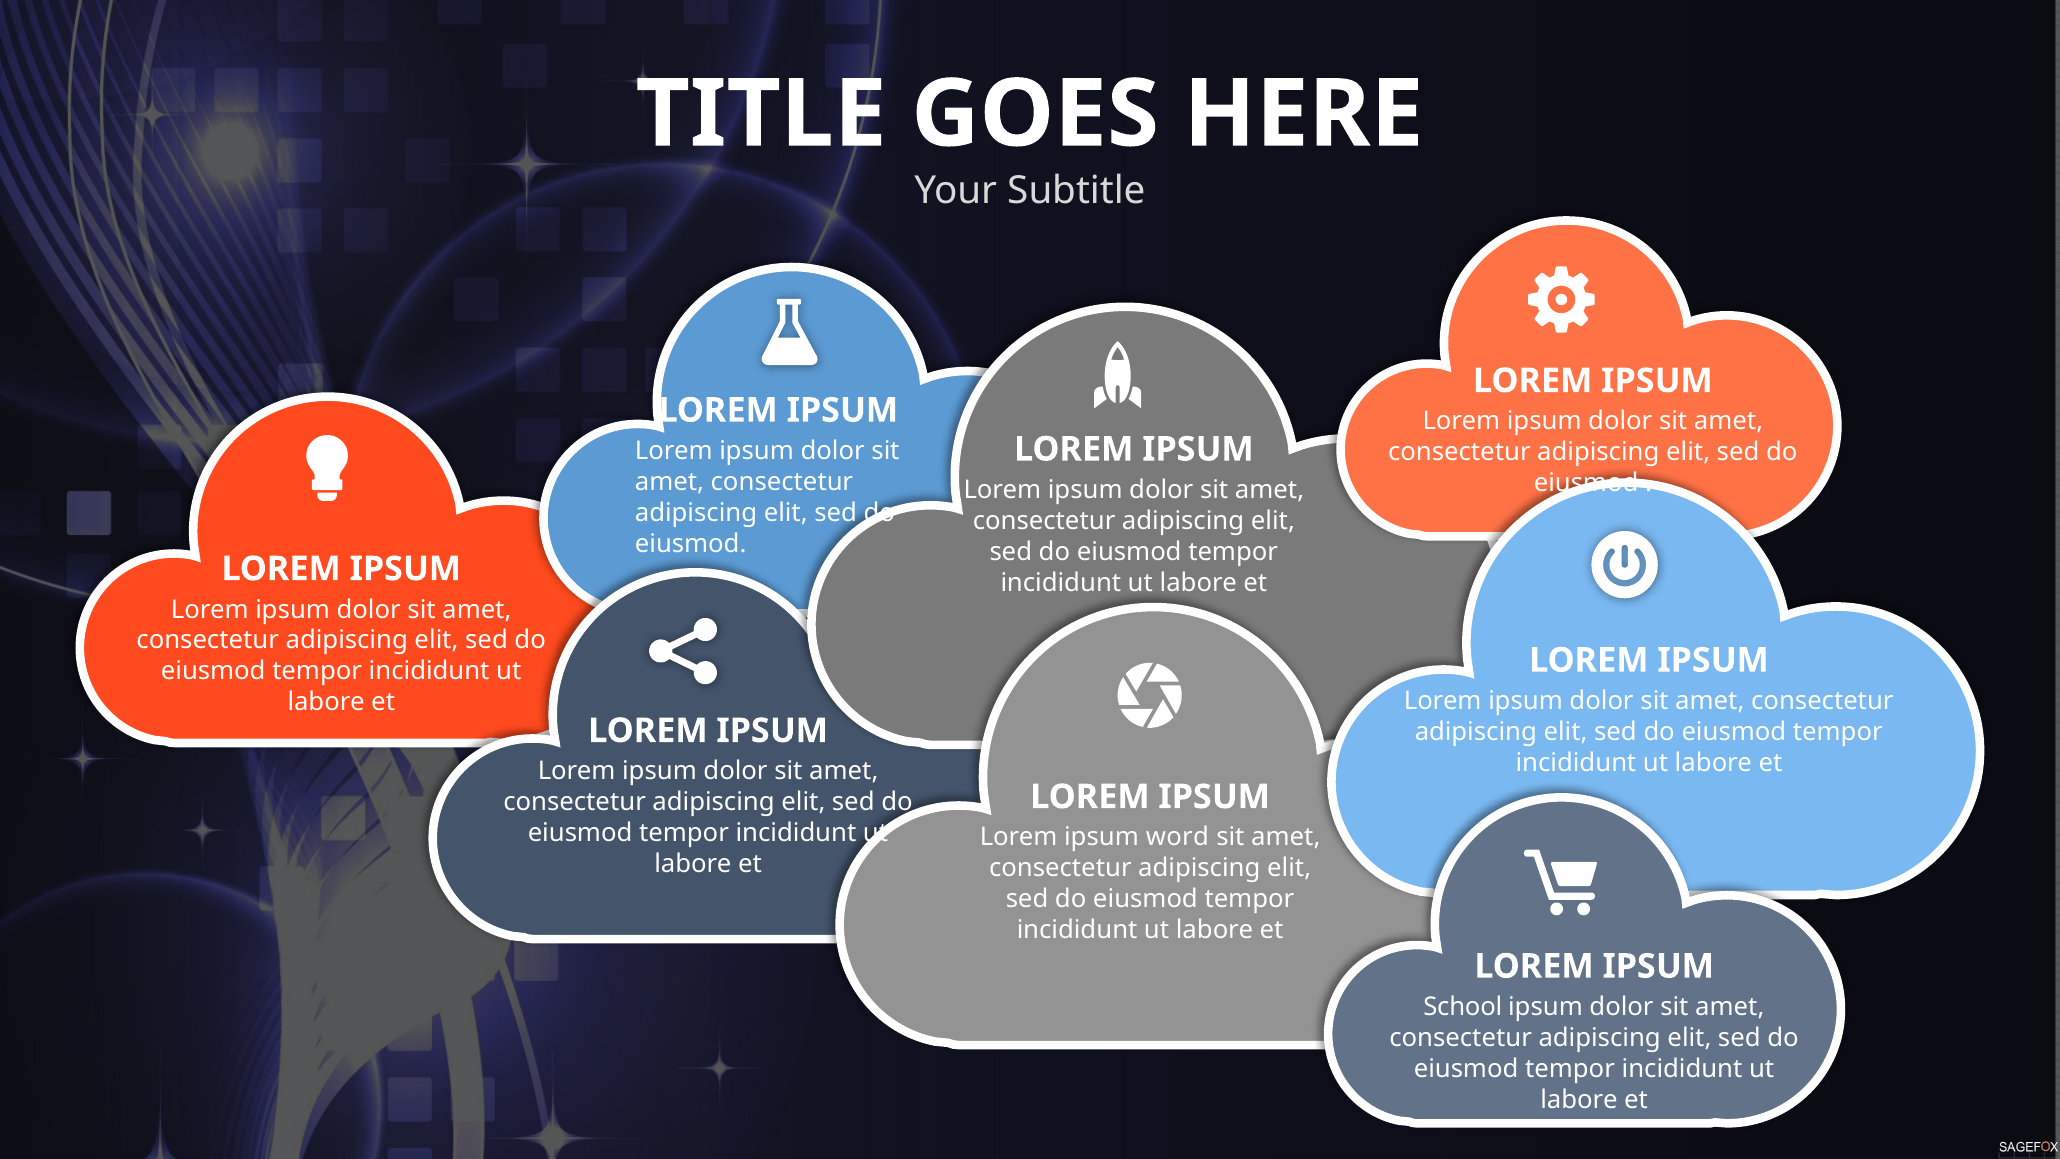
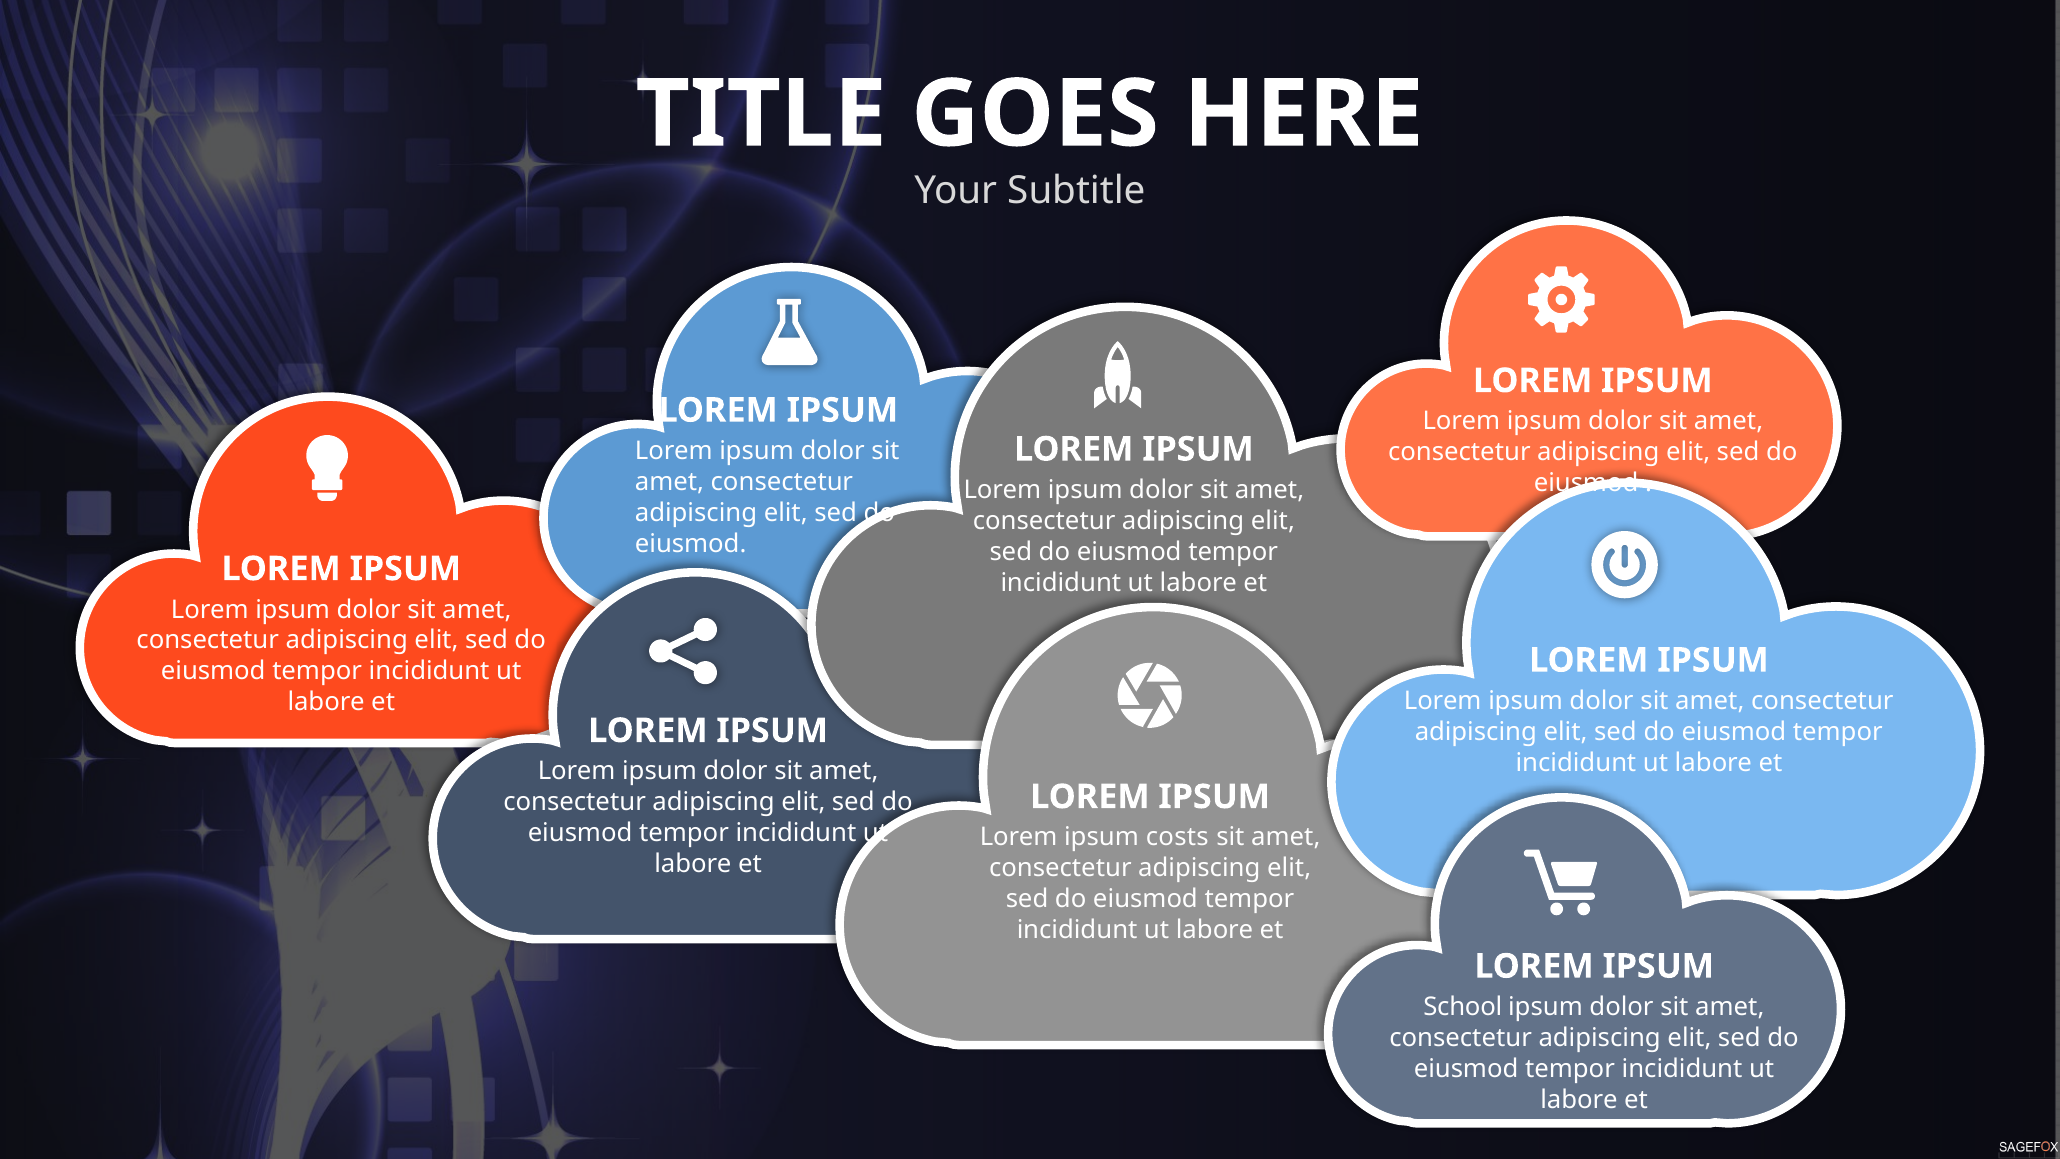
word: word -> costs
